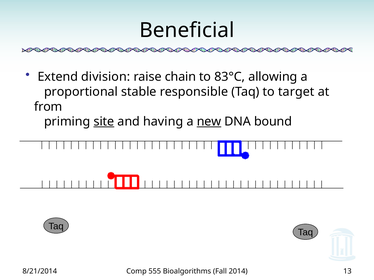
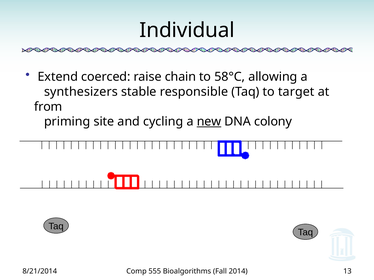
Beneficial: Beneficial -> Individual
division: division -> coerced
83°C: 83°C -> 58°C
proportional: proportional -> synthesizers
site underline: present -> none
having: having -> cycling
bound: bound -> colony
